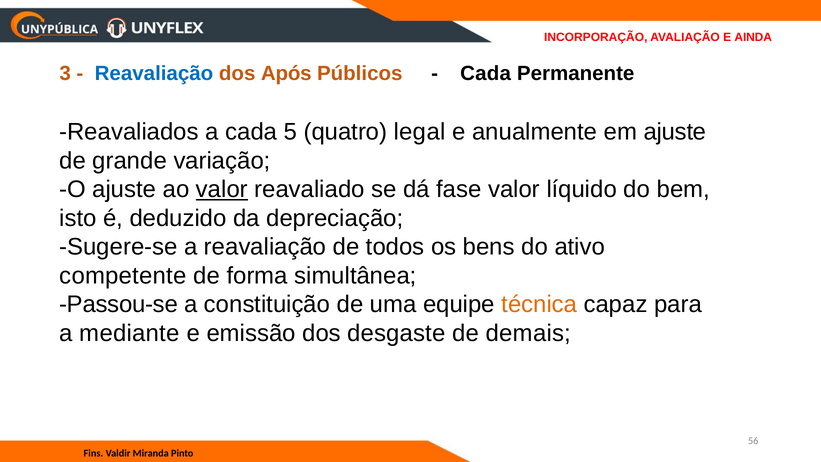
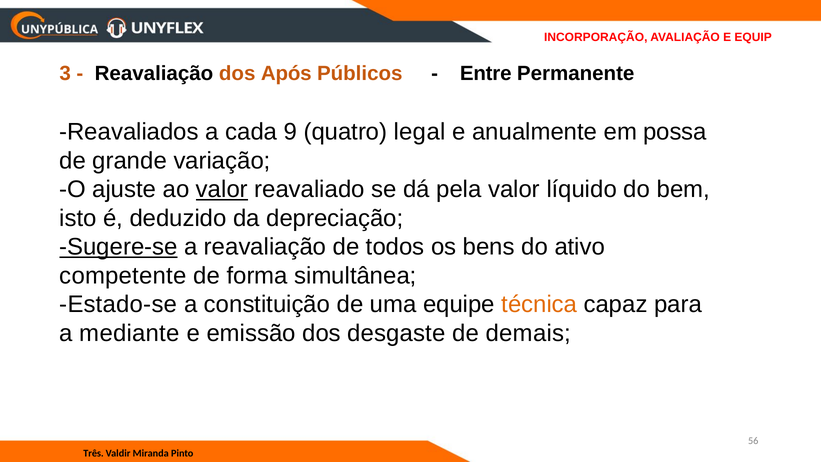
AINDA: AINDA -> EQUIP
Reavaliação at (154, 73) colour: blue -> black
Cada at (486, 73): Cada -> Entre
5: 5 -> 9
em ajuste: ajuste -> possa
fase: fase -> pela
Sugere-se underline: none -> present
Passou-se: Passou-se -> Estado-se
Fins: Fins -> Três
